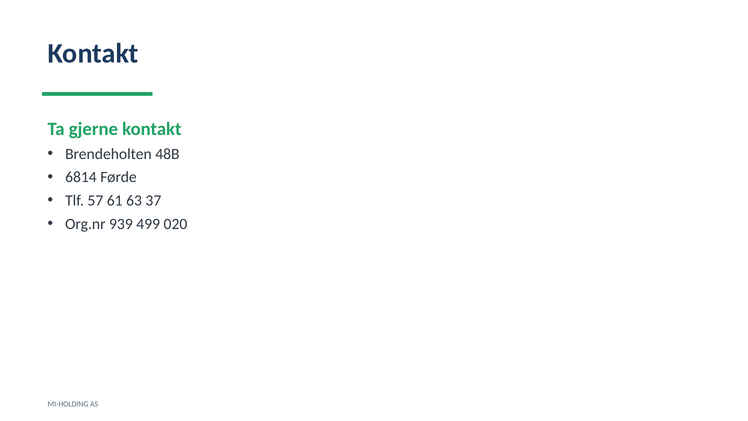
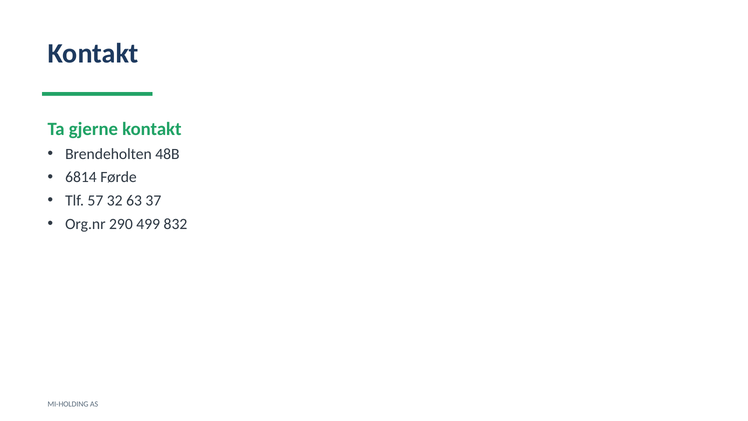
61: 61 -> 32
939: 939 -> 290
020: 020 -> 832
